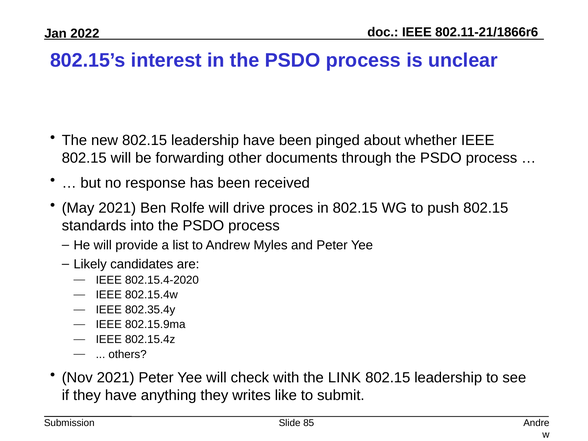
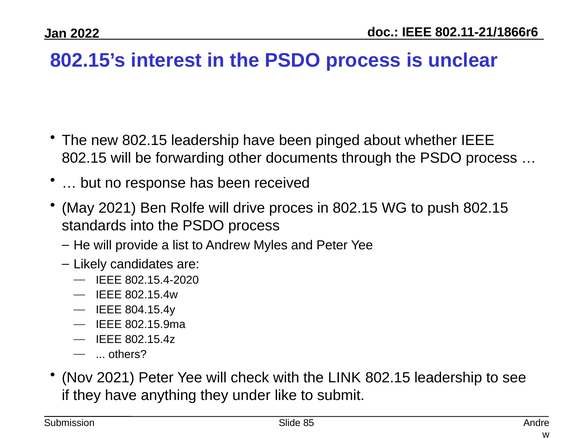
802.35.4y: 802.35.4y -> 804.15.4y
writes: writes -> under
